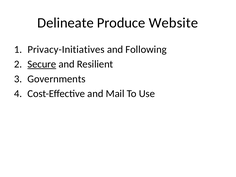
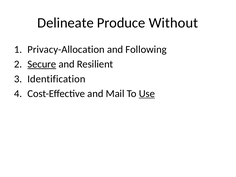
Website: Website -> Without
Privacy-Initiatives: Privacy-Initiatives -> Privacy-Allocation
Governments: Governments -> Identification
Use underline: none -> present
